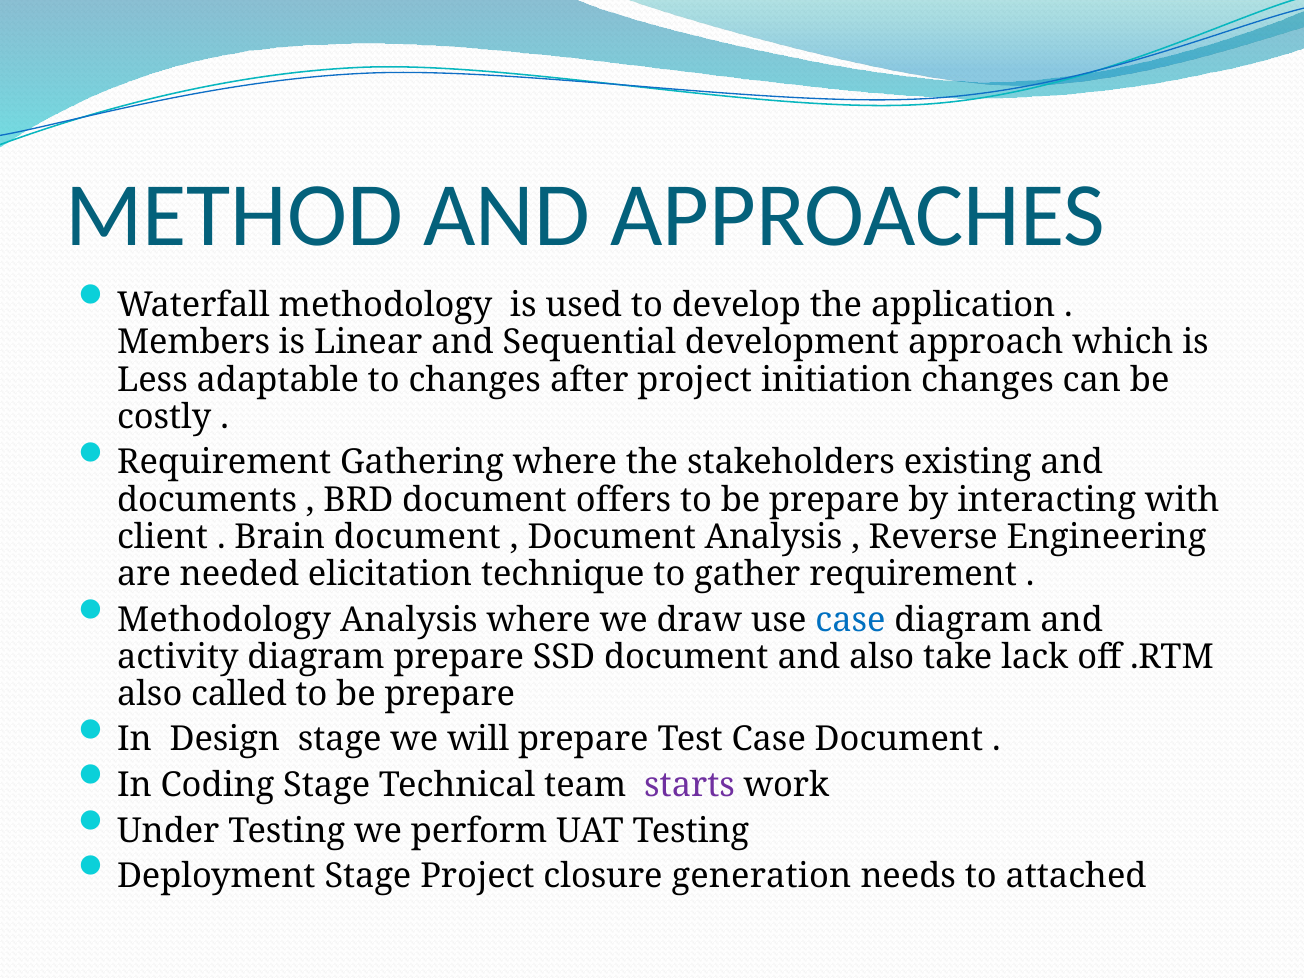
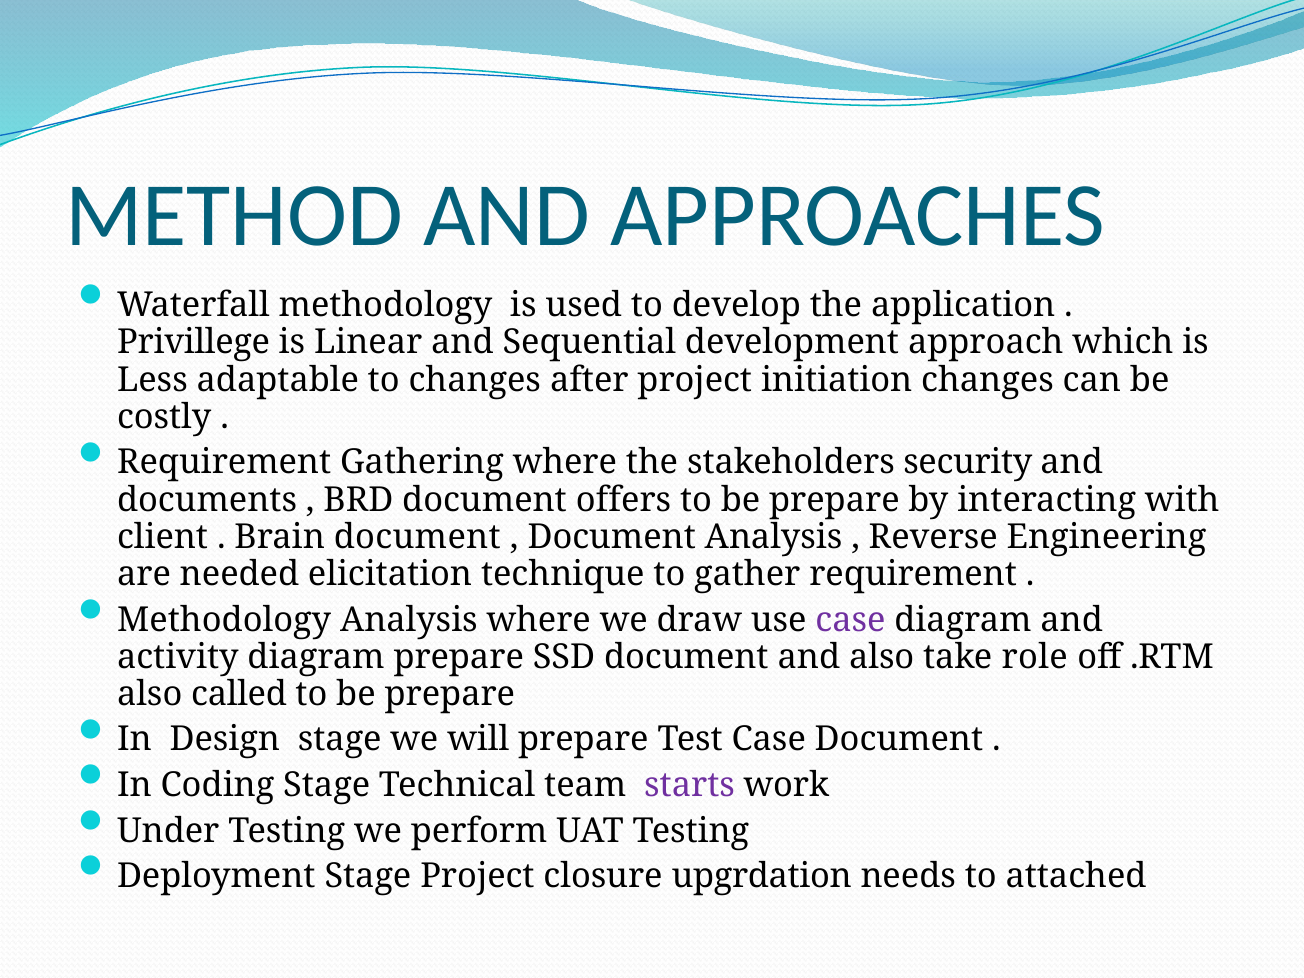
Members: Members -> Privillege
existing: existing -> security
case at (850, 620) colour: blue -> purple
lack: lack -> role
generation: generation -> upgrdation
